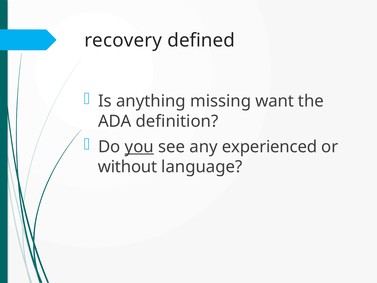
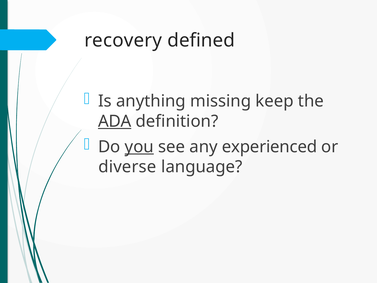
want: want -> keep
ADA underline: none -> present
without: without -> diverse
